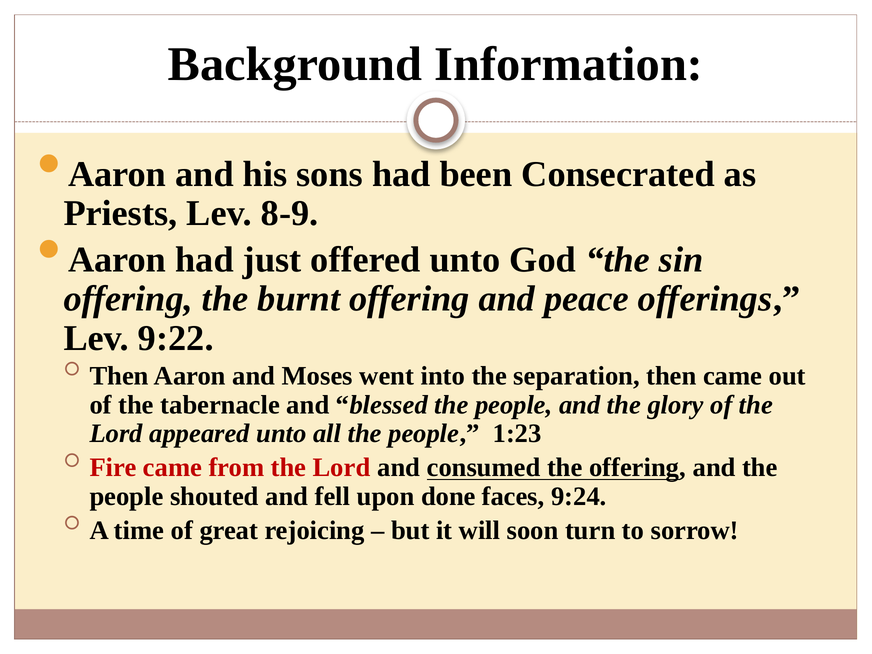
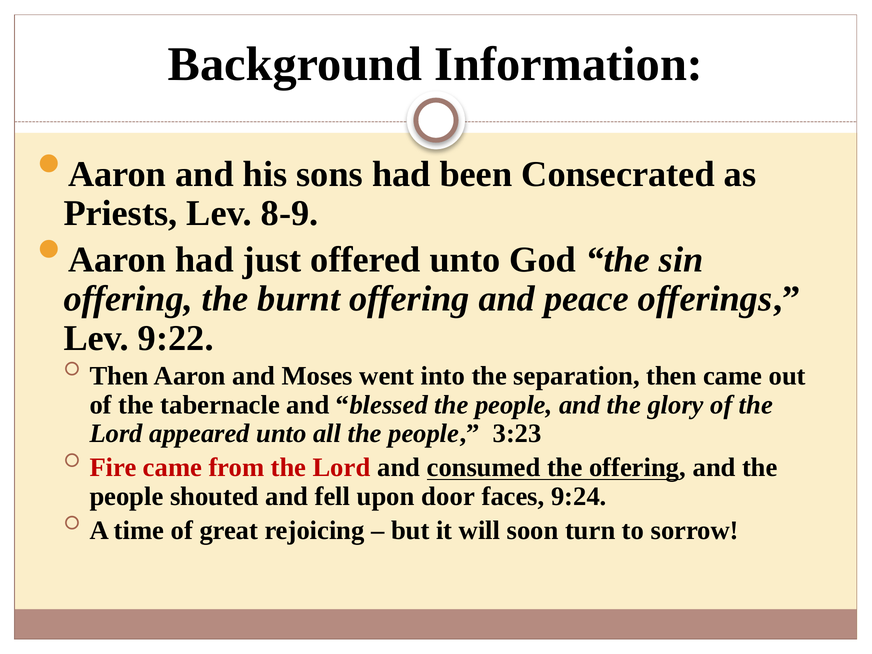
1:23: 1:23 -> 3:23
done: done -> door
